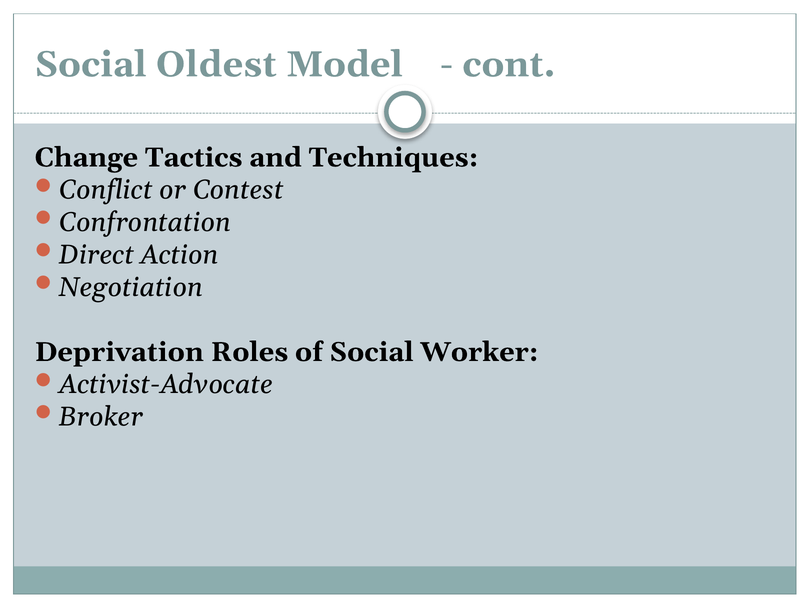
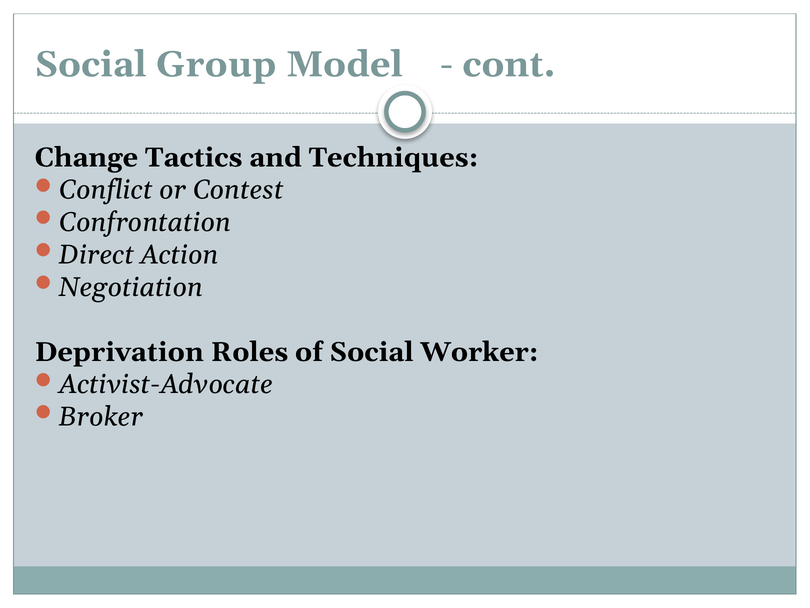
Oldest: Oldest -> Group
